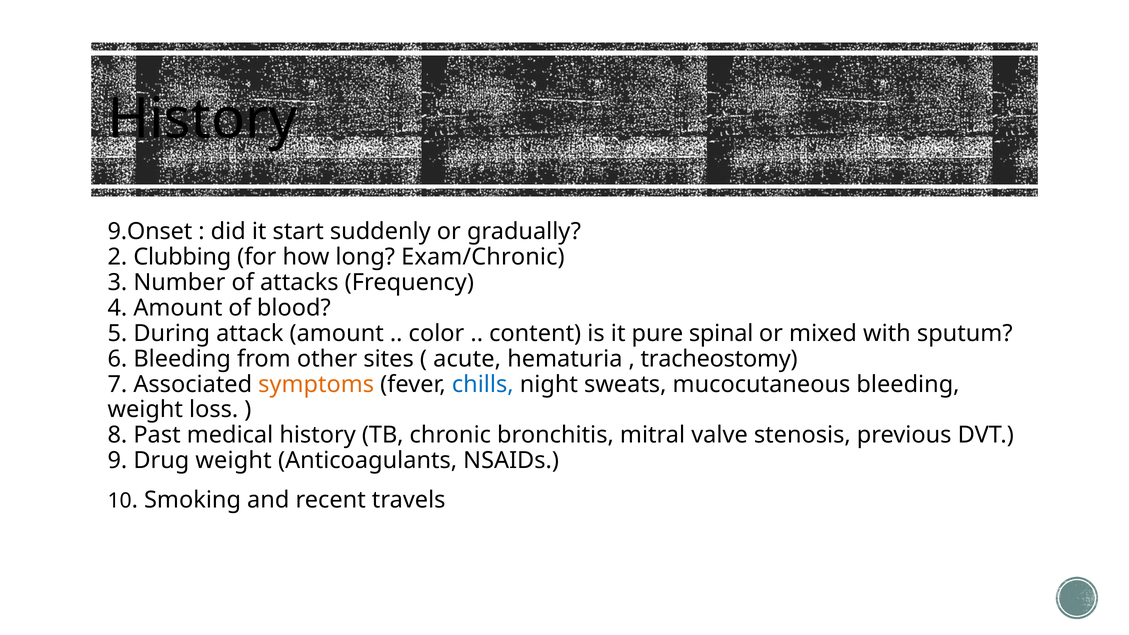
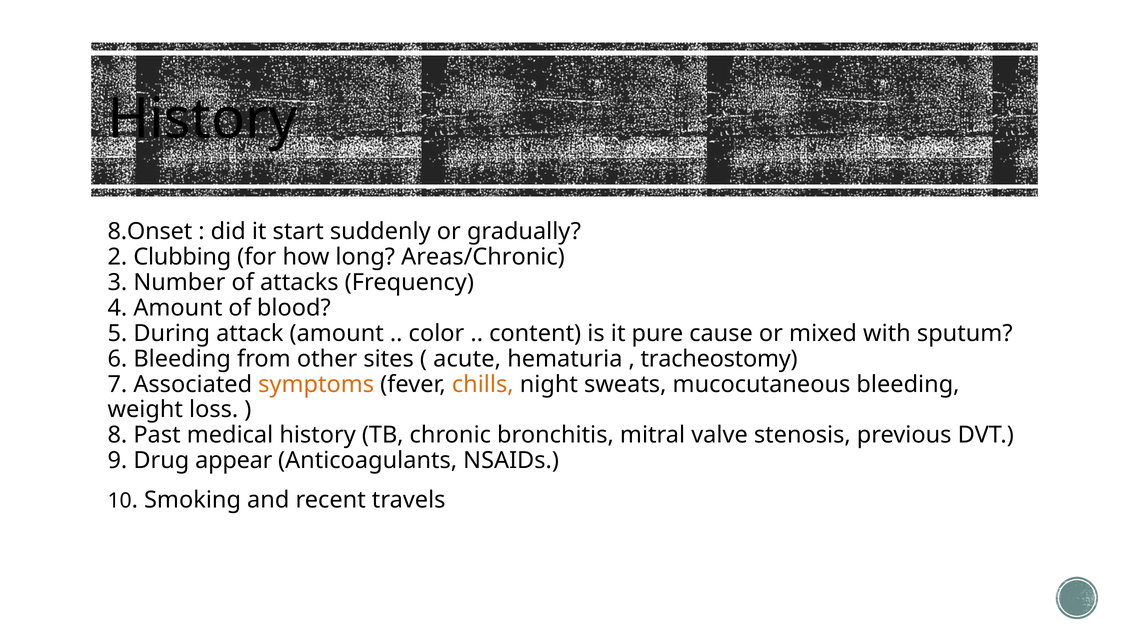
9.Onset: 9.Onset -> 8.Onset
Exam/Chronic: Exam/Chronic -> Areas/Chronic
spinal: spinal -> cause
chills colour: blue -> orange
Drug weight: weight -> appear
